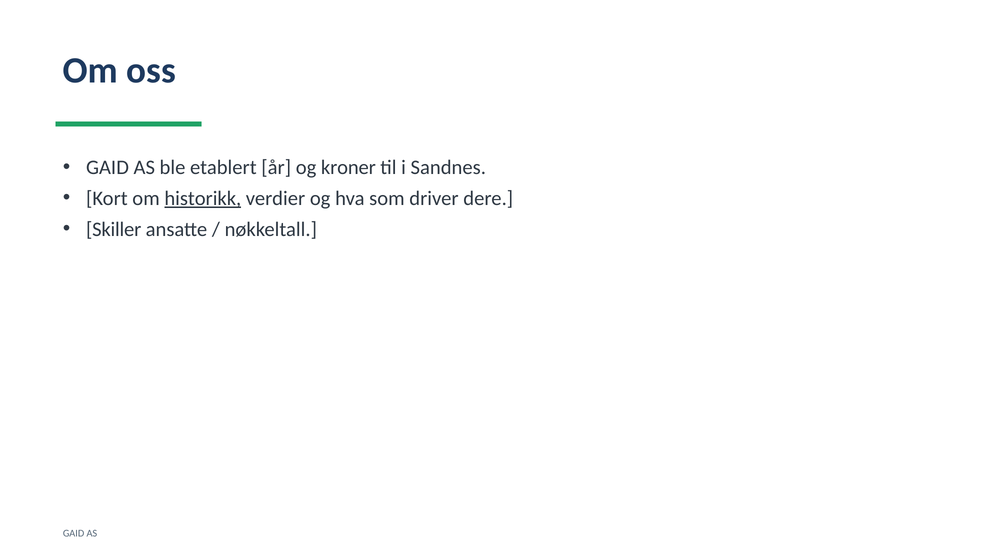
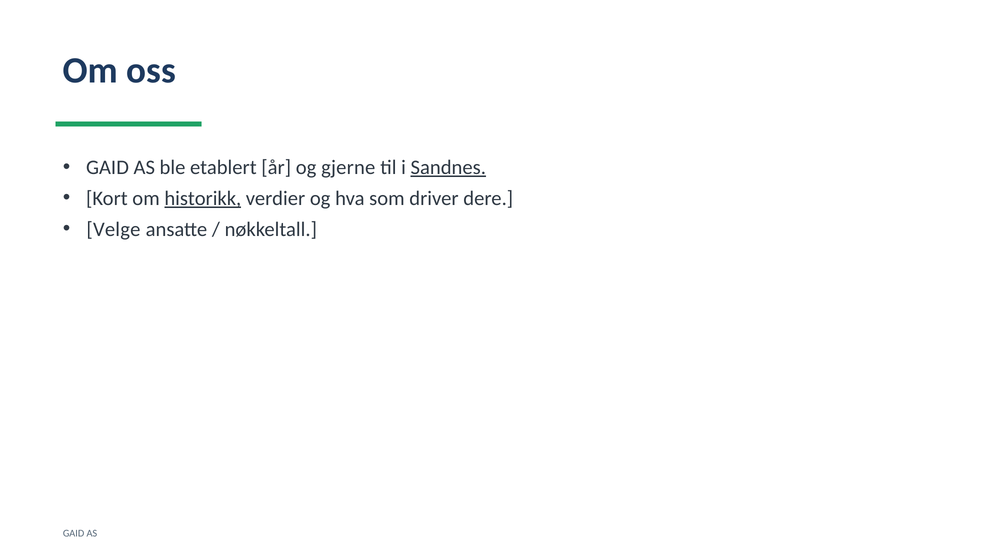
kroner: kroner -> gjerne
Sandnes underline: none -> present
Skiller: Skiller -> Velge
